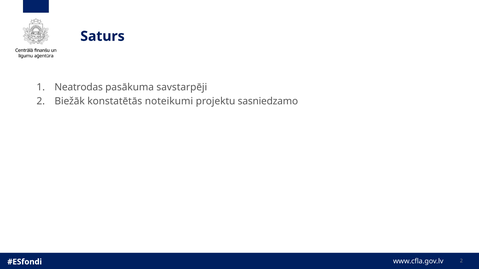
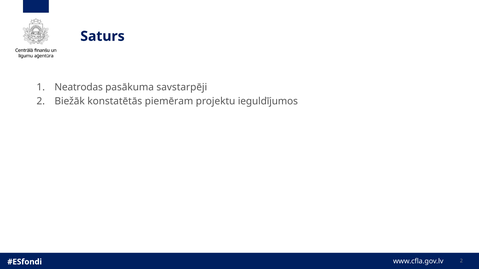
noteikumi: noteikumi -> piemēram
sasniedzamo: sasniedzamo -> ieguldījumos
